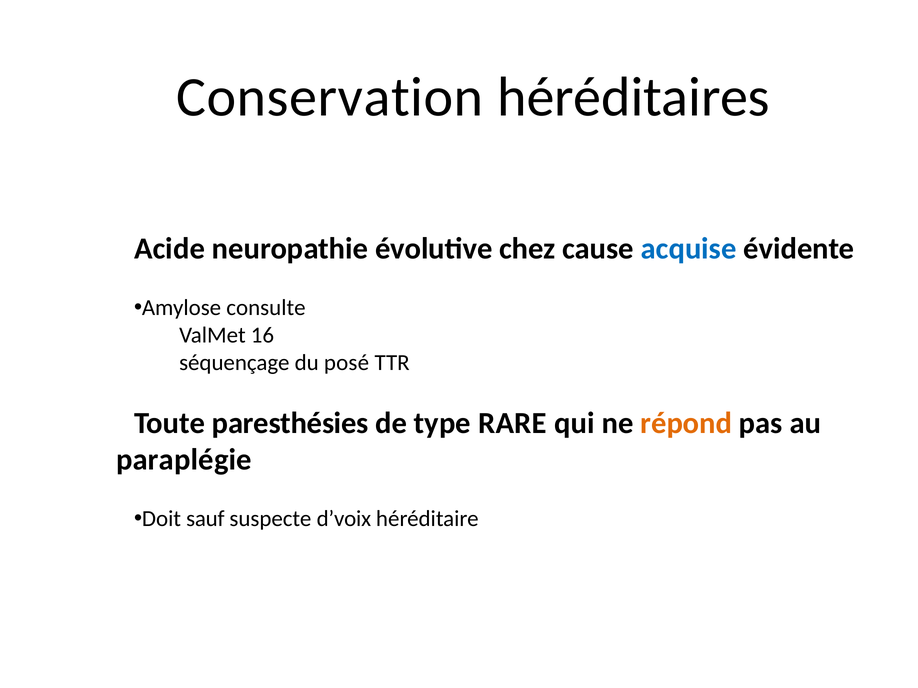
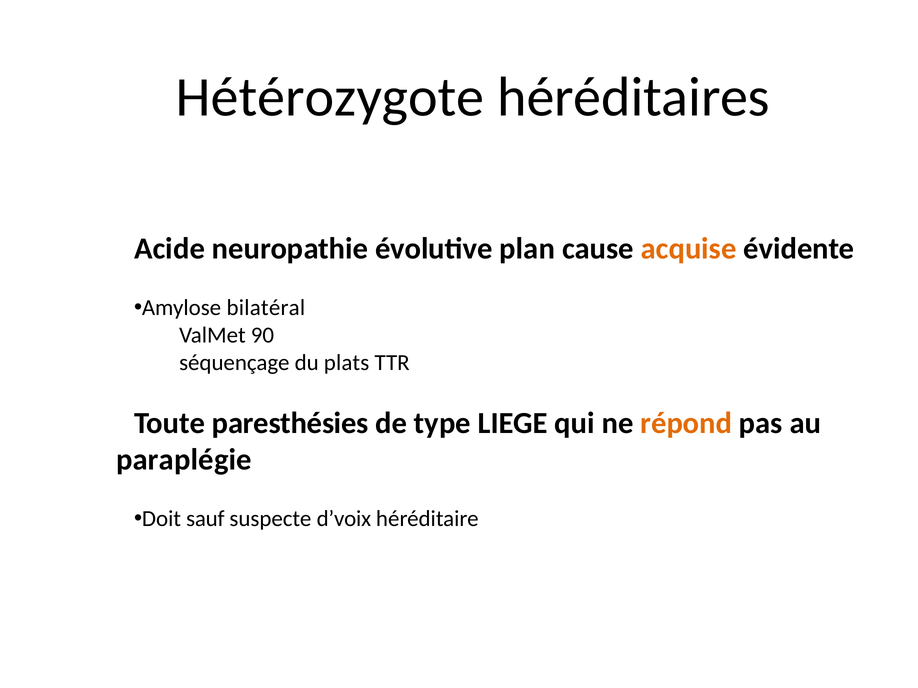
Conservation: Conservation -> Hétérozygote
chez: chez -> plan
acquise colour: blue -> orange
consulte: consulte -> bilatéral
16: 16 -> 90
posé: posé -> plats
RARE: RARE -> LIEGE
